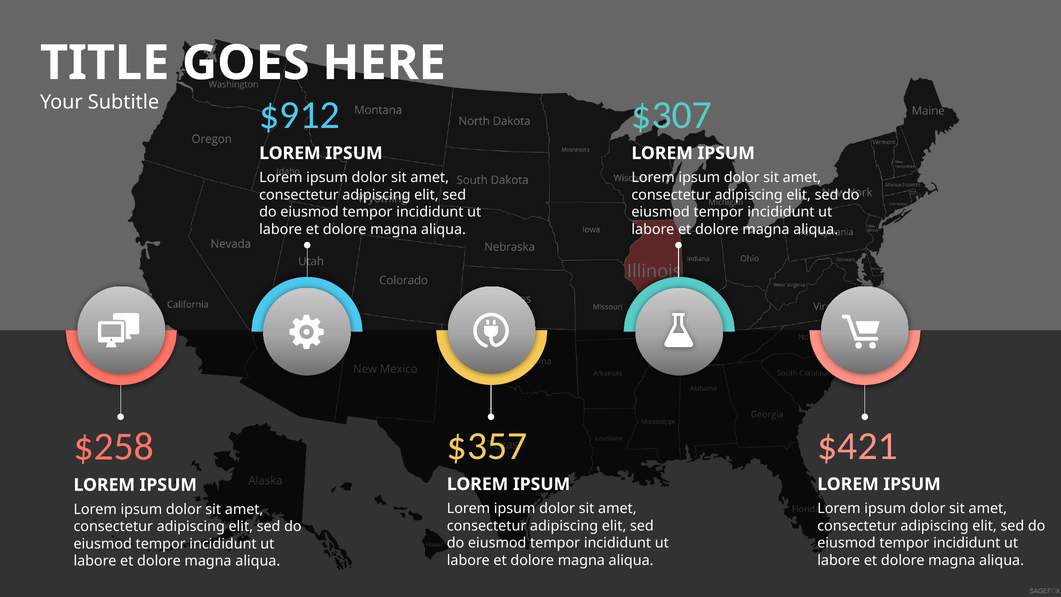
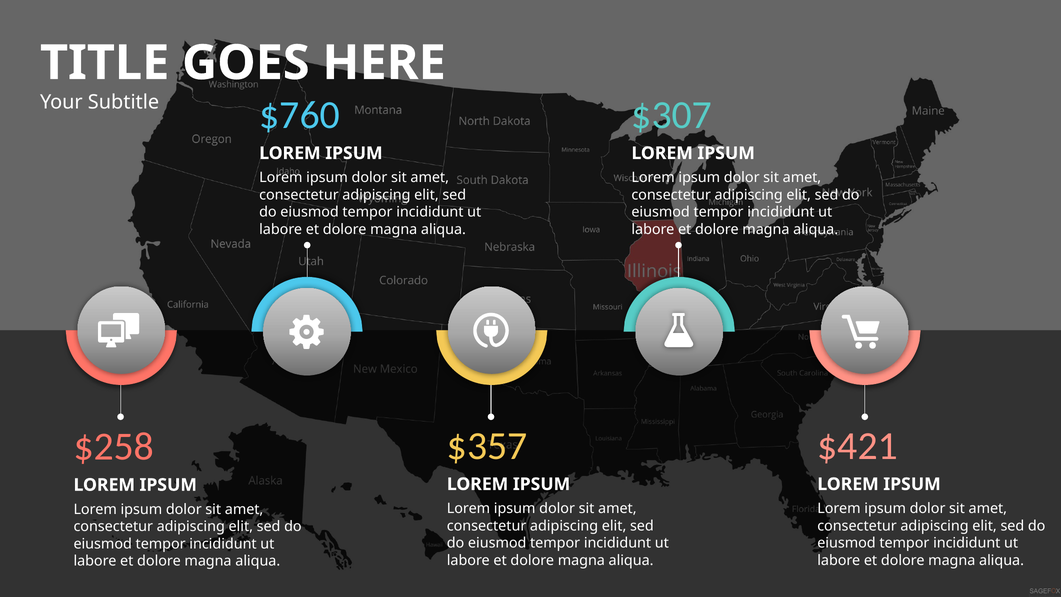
$912: $912 -> $760
